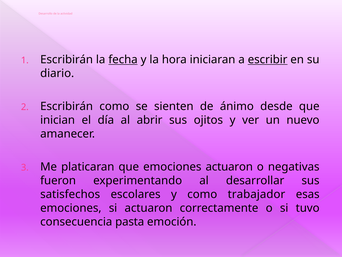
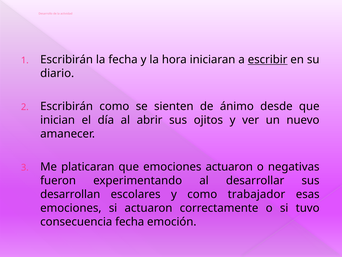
fecha at (123, 59) underline: present -> none
satisfechos: satisfechos -> desarrollan
consecuencia pasta: pasta -> fecha
